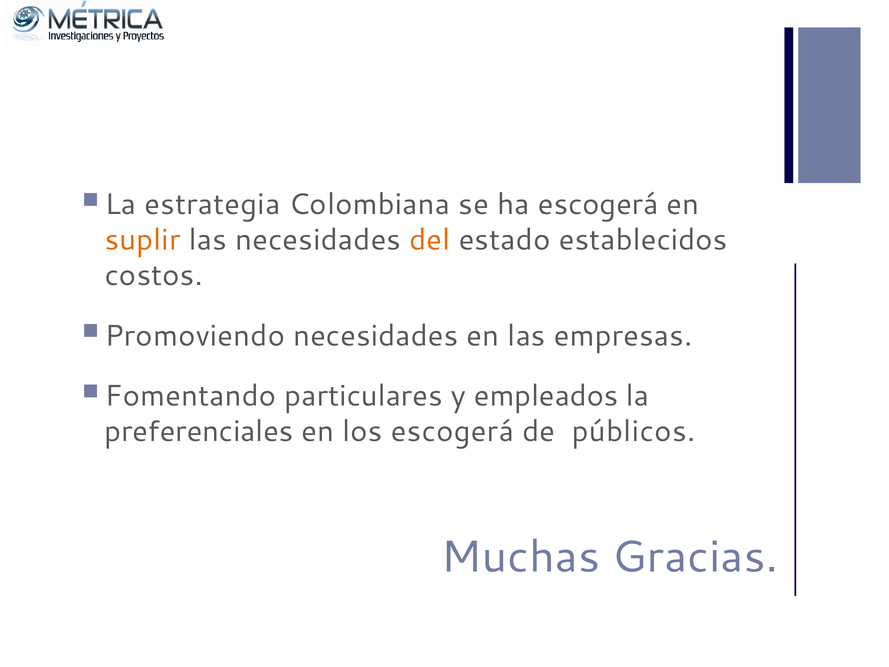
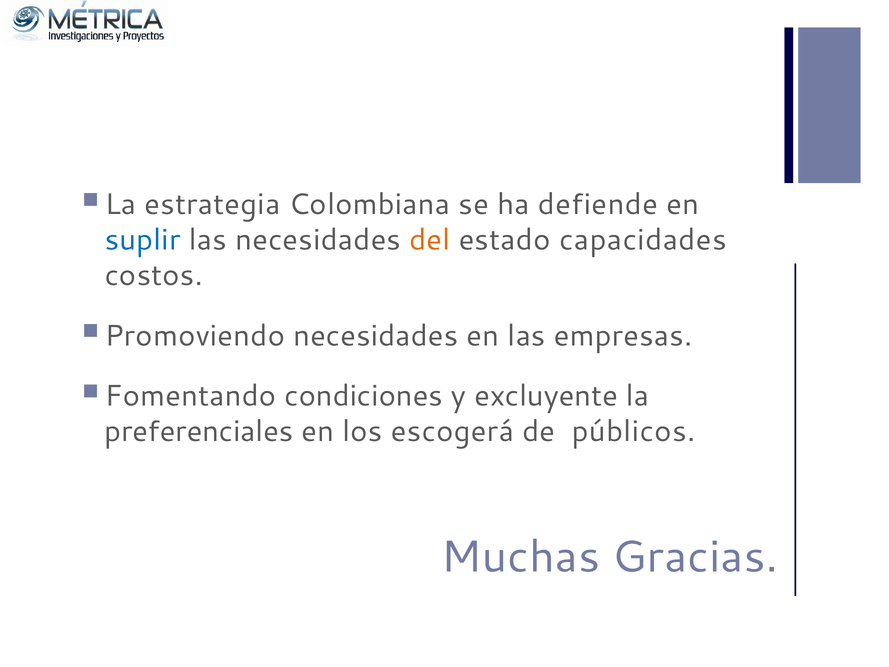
ha escogerá: escogerá -> defiende
suplir colour: orange -> blue
establecidos: establecidos -> capacidades
particulares: particulares -> condiciones
empleados: empleados -> excluyente
